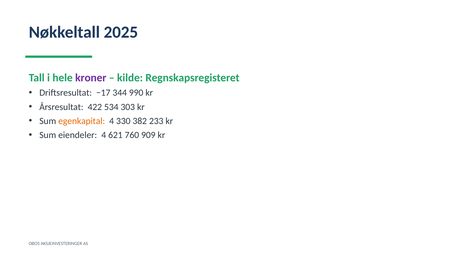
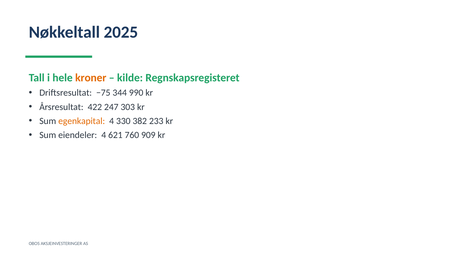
kroner colour: purple -> orange
−17: −17 -> −75
534: 534 -> 247
